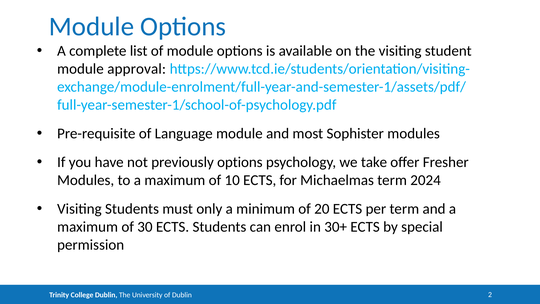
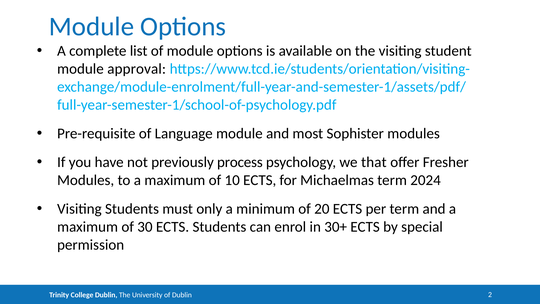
previously options: options -> process
take: take -> that
